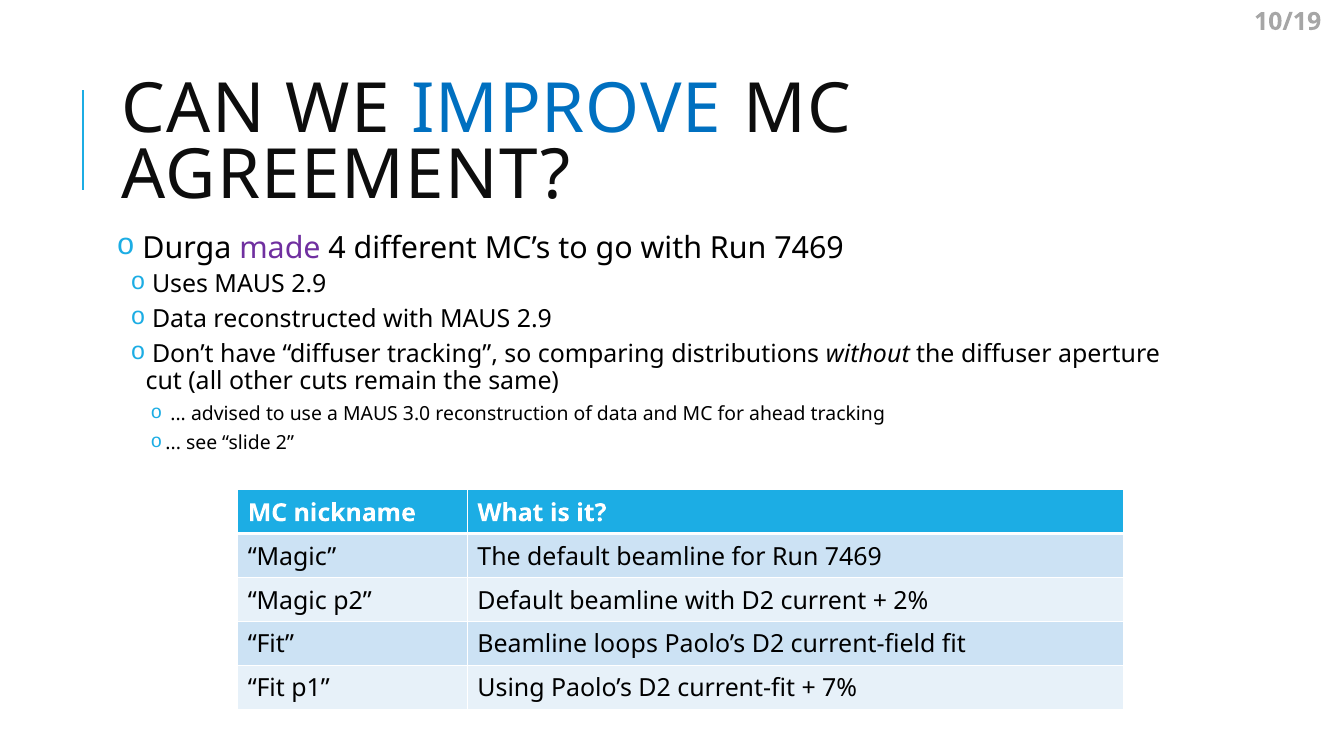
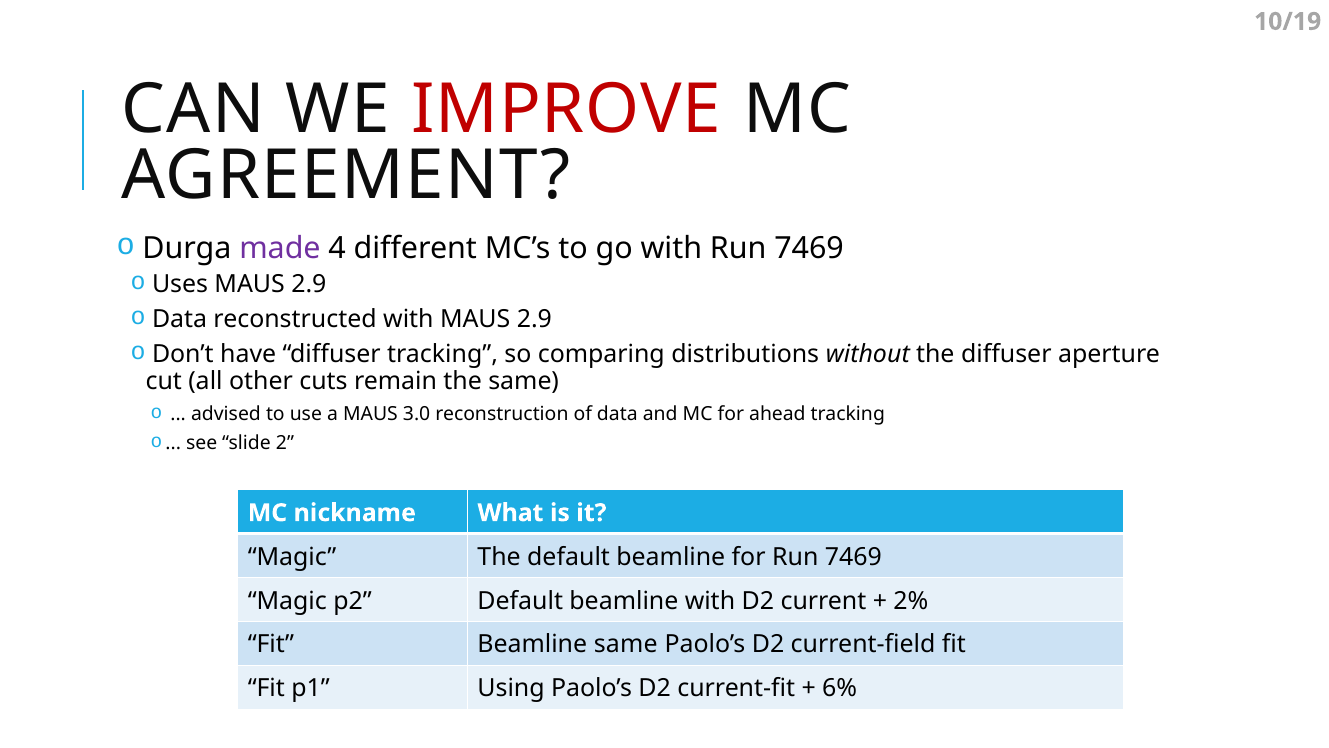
IMPROVE colour: blue -> red
Beamline loops: loops -> same
7%: 7% -> 6%
